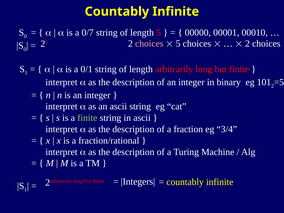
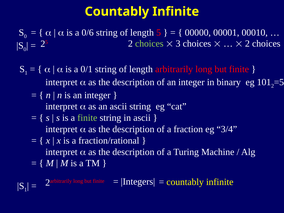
0/7: 0/7 -> 0/6
choices at (149, 44) colour: pink -> light green
5 at (178, 44): 5 -> 3
